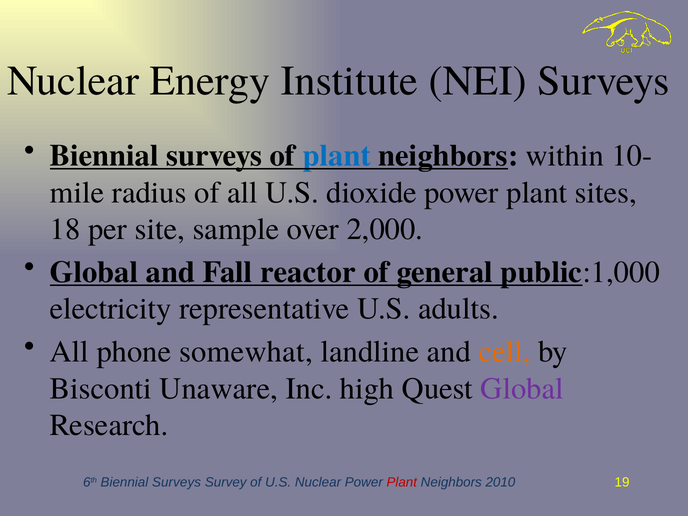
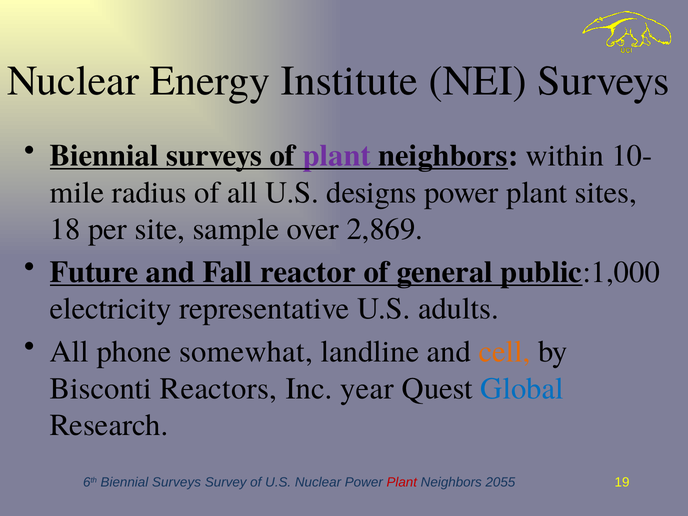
plant at (337, 156) colour: blue -> purple
dioxide: dioxide -> designs
2,000: 2,000 -> 2,869
Global at (94, 272): Global -> Future
Unaware: Unaware -> Reactors
high: high -> year
Global at (522, 388) colour: purple -> blue
2010: 2010 -> 2055
